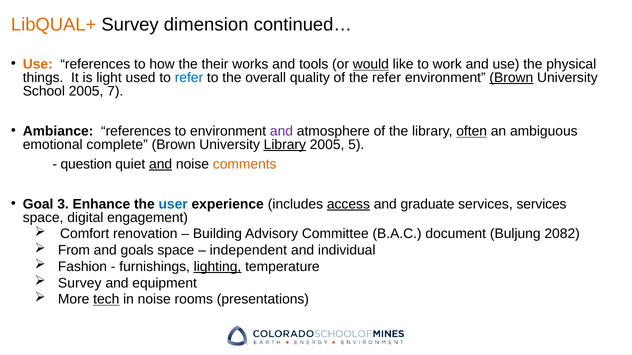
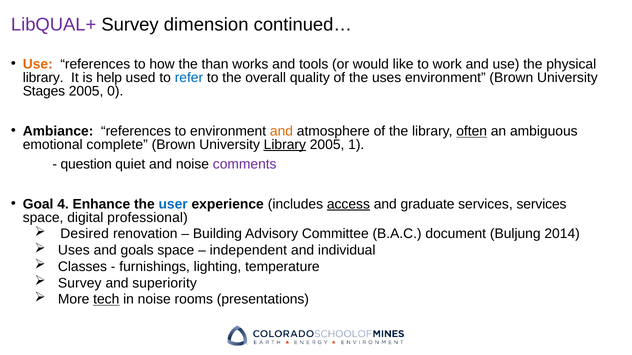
LibQUAL+ colour: orange -> purple
their: their -> than
would underline: present -> none
things at (43, 78): things -> library
light: light -> help
the refer: refer -> uses
Brown at (511, 78) underline: present -> none
School: School -> Stages
7: 7 -> 0
and at (282, 131) colour: purple -> orange
5: 5 -> 1
and at (161, 164) underline: present -> none
comments colour: orange -> purple
3: 3 -> 4
engagement: engagement -> professional
Comfort: Comfort -> Desired
2082: 2082 -> 2014
From at (74, 251): From -> Uses
Fashion: Fashion -> Classes
lighting underline: present -> none
equipment: equipment -> superiority
